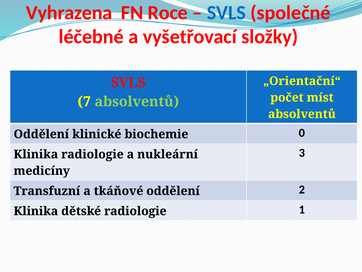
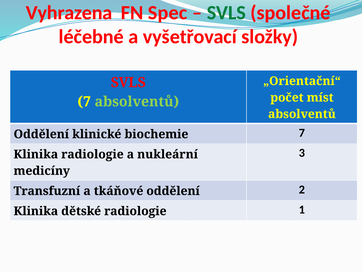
Roce: Roce -> Spec
SVLS at (226, 13) colour: blue -> green
biochemie 0: 0 -> 7
